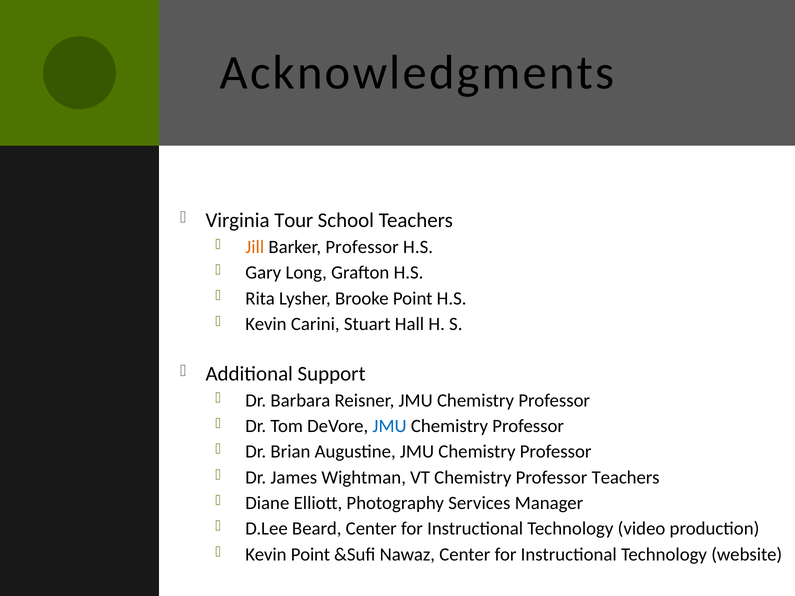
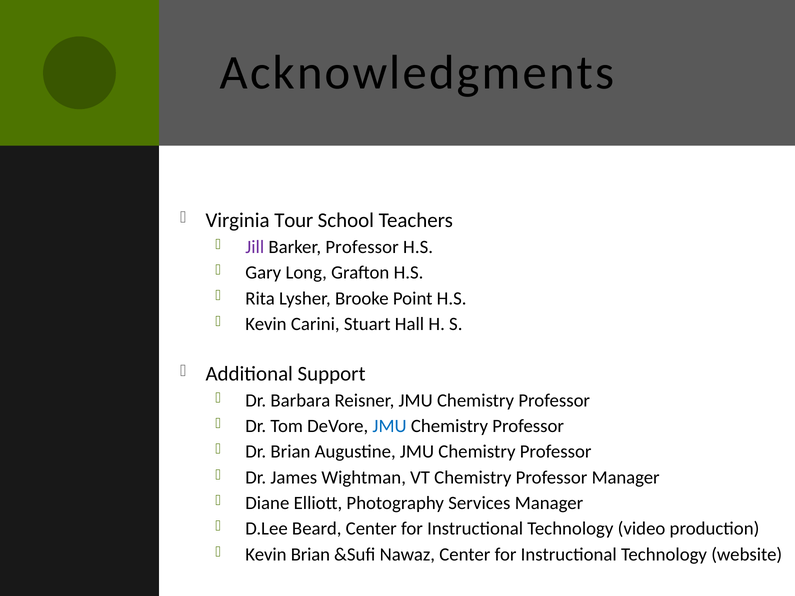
Jill colour: orange -> purple
Professor Teachers: Teachers -> Manager
Kevin Point: Point -> Brian
